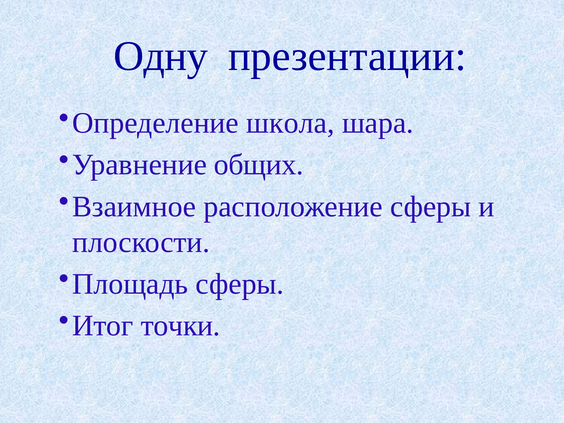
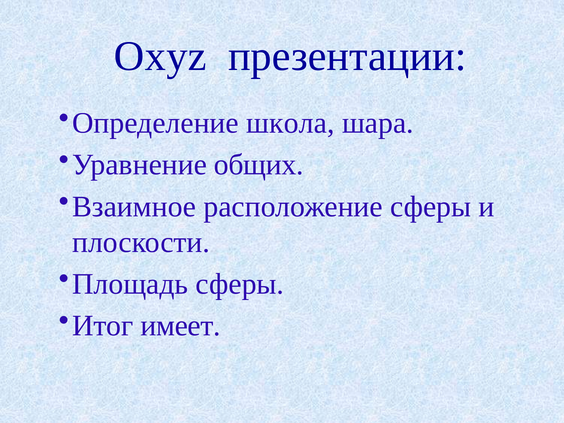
Одну: Одну -> Oxyz
точки: точки -> имеет
